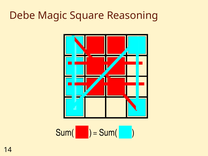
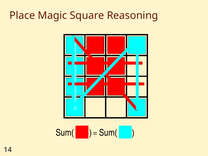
Debe: Debe -> Place
